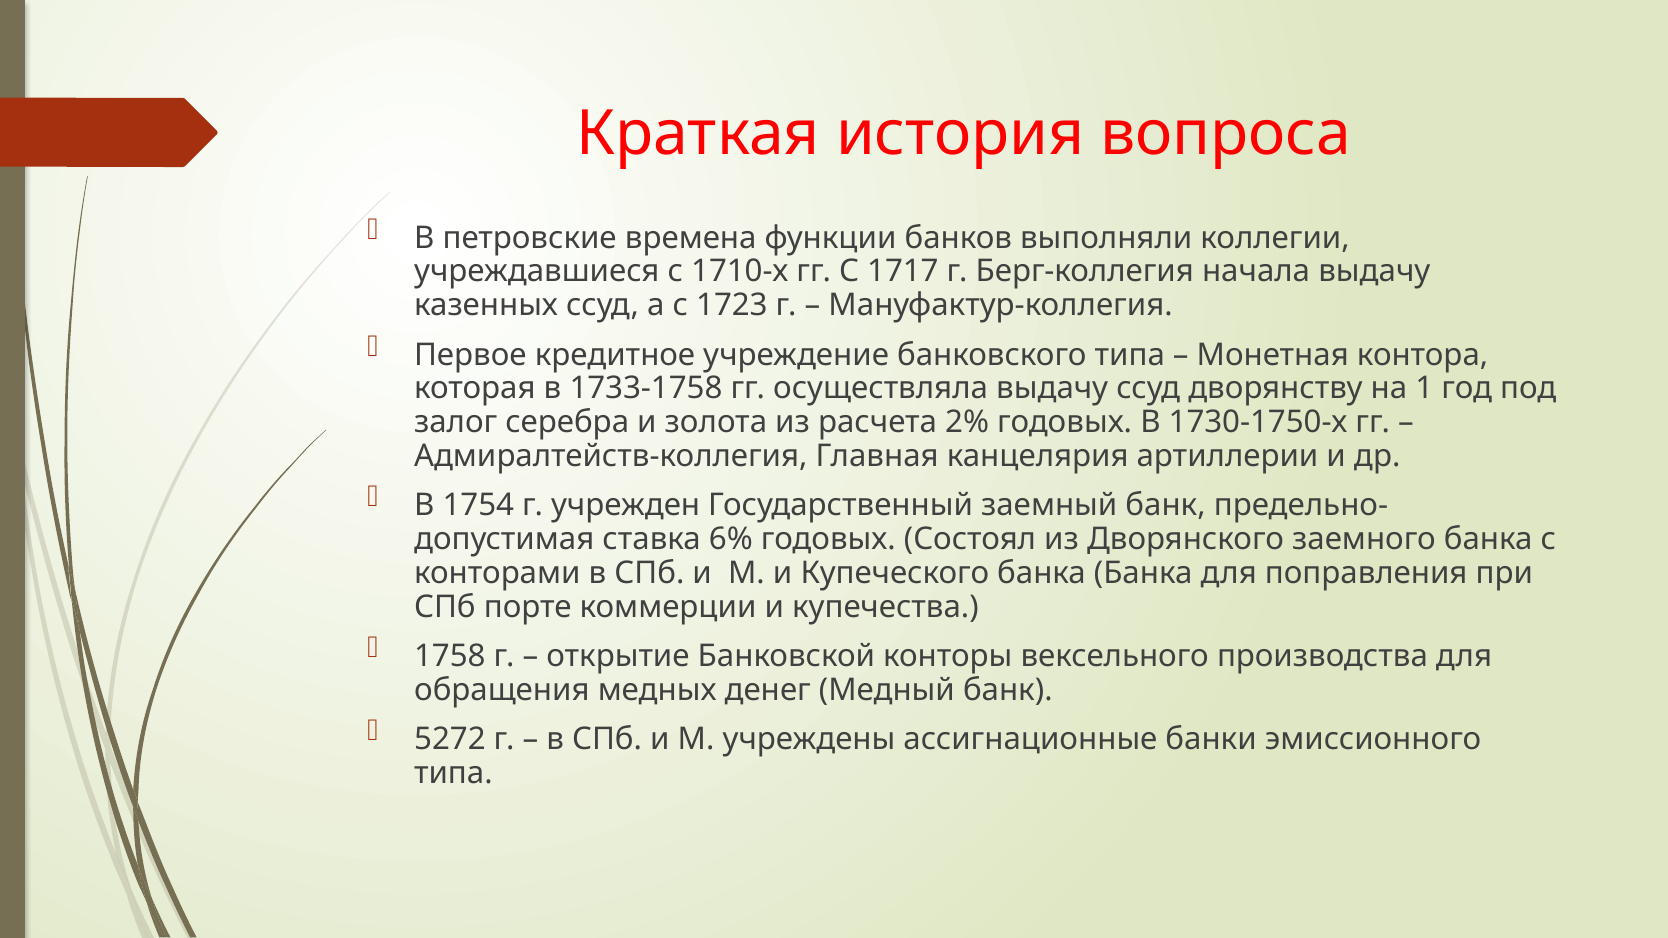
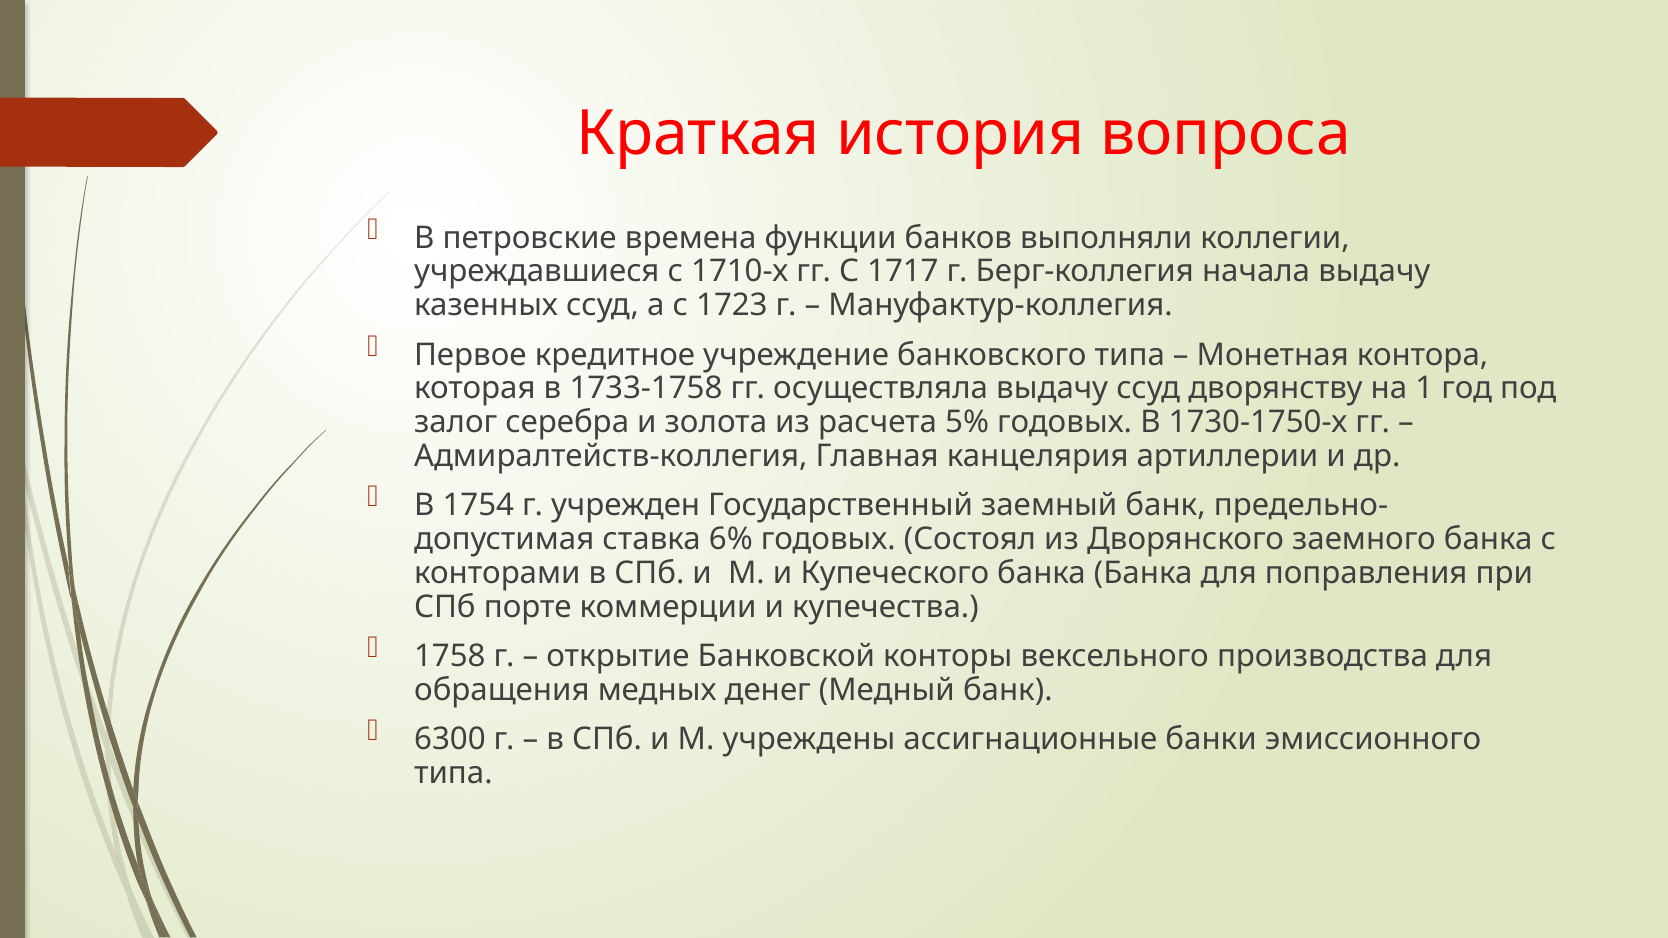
2%: 2% -> 5%
5272: 5272 -> 6300
